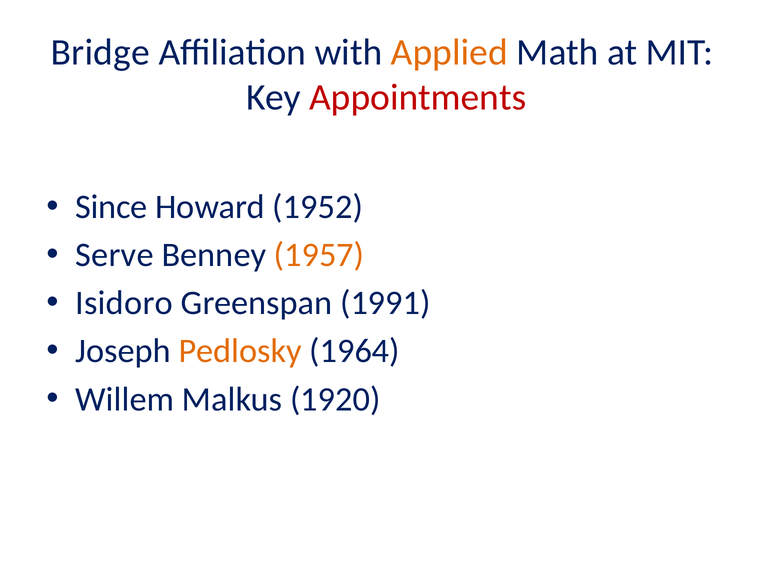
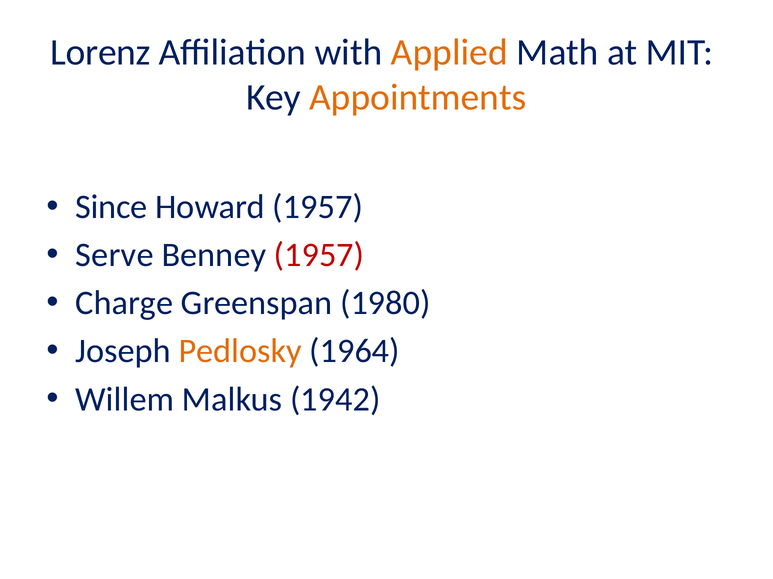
Bridge: Bridge -> Lorenz
Appointments colour: red -> orange
Howard 1952: 1952 -> 1957
1957 at (319, 255) colour: orange -> red
Isidoro: Isidoro -> Charge
1991: 1991 -> 1980
1920: 1920 -> 1942
